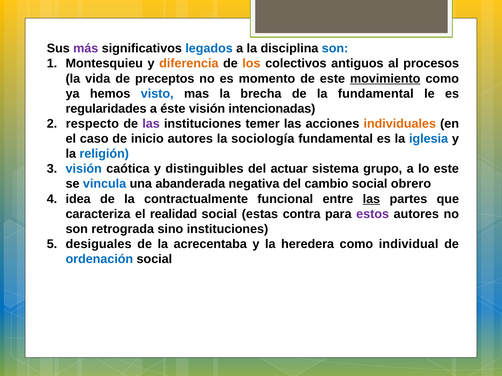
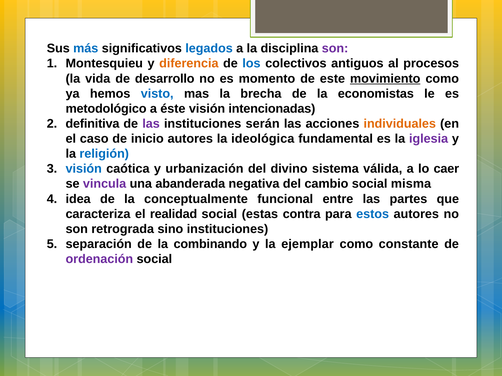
más colour: purple -> blue
son at (335, 49) colour: blue -> purple
los colour: orange -> blue
preceptos: preceptos -> desarrollo
la fundamental: fundamental -> economistas
regularidades: regularidades -> metodológico
respecto: respecto -> definitiva
temer: temer -> serán
sociología: sociología -> ideológica
iglesia colour: blue -> purple
distinguibles: distinguibles -> urbanización
actuar: actuar -> divino
grupo: grupo -> válida
lo este: este -> caer
vincula colour: blue -> purple
obrero: obrero -> misma
contractualmente: contractualmente -> conceptualmente
las at (371, 199) underline: present -> none
estos colour: purple -> blue
desiguales: desiguales -> separación
acrecentaba: acrecentaba -> combinando
heredera: heredera -> ejemplar
individual: individual -> constante
ordenación colour: blue -> purple
